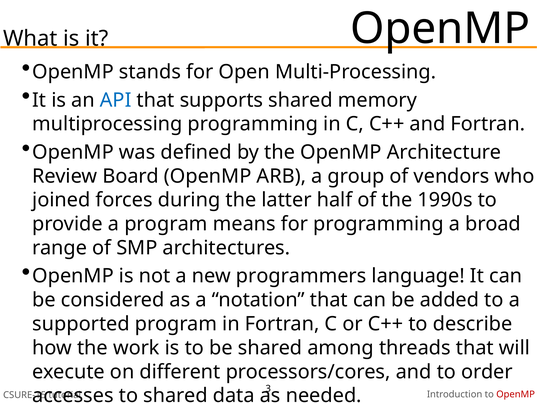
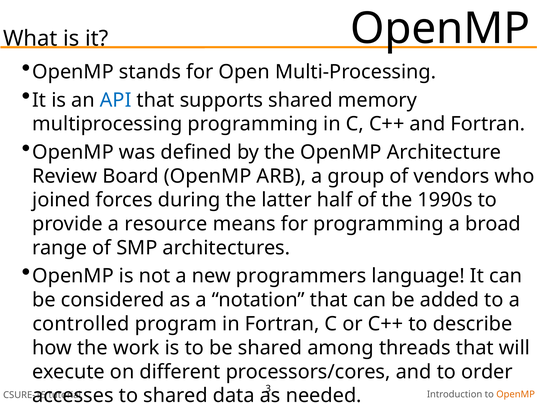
a program: program -> resource
supported: supported -> controlled
OpenMP at (516, 394) colour: red -> orange
